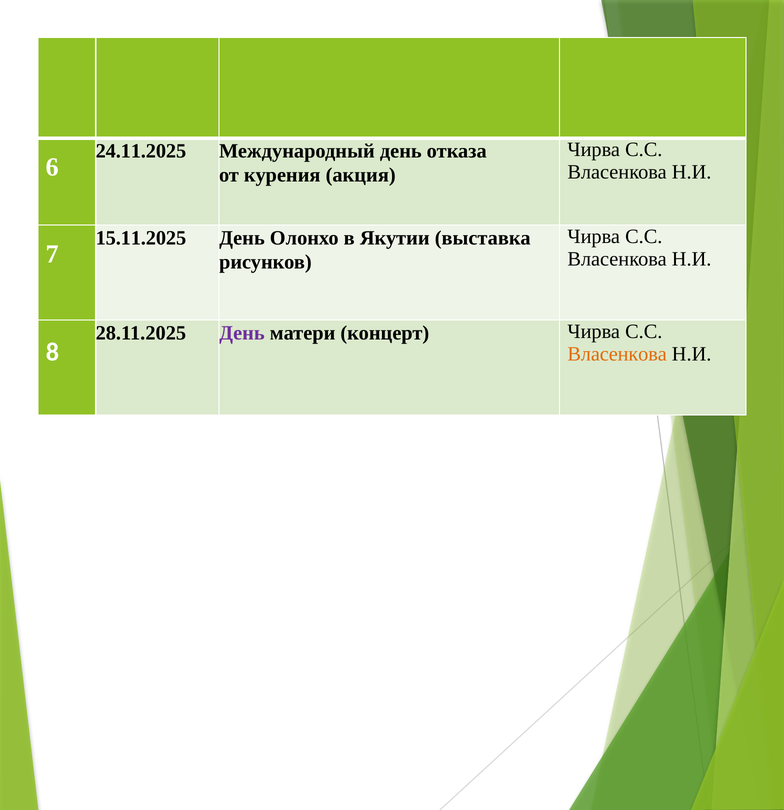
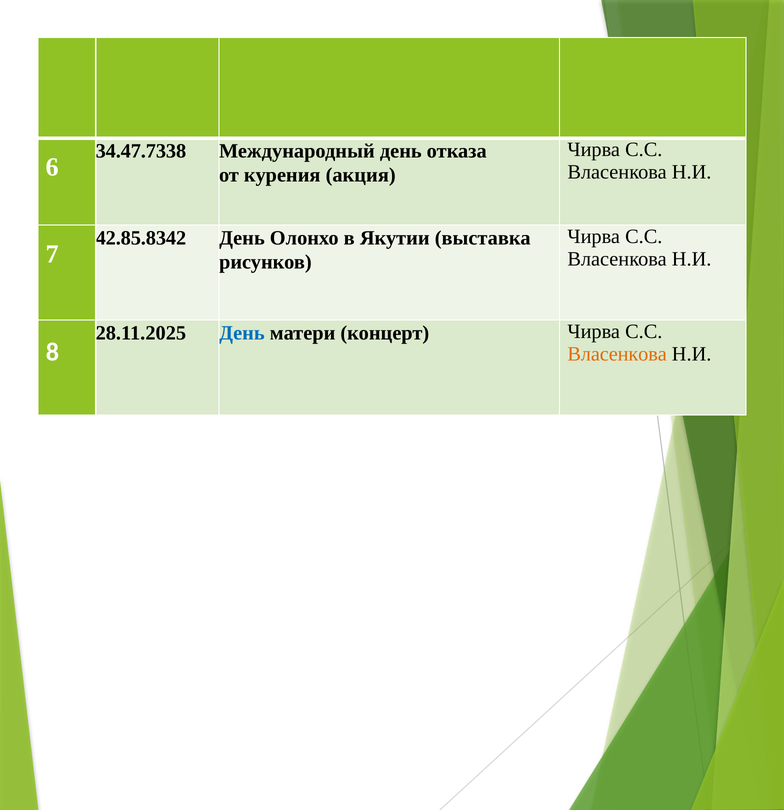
24.11.2025: 24.11.2025 -> 34.47.7338
15.11.2025: 15.11.2025 -> 42.85.8342
День at (242, 333) colour: purple -> blue
